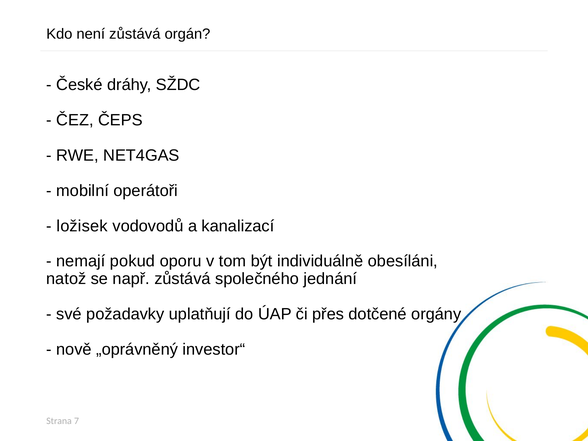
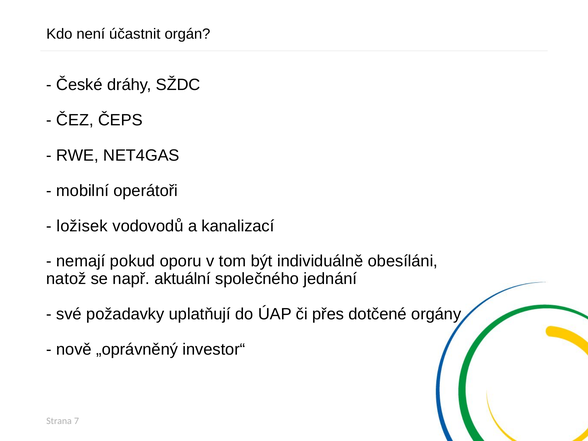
není zůstává: zůstává -> účastnit
např zůstává: zůstává -> aktuální
